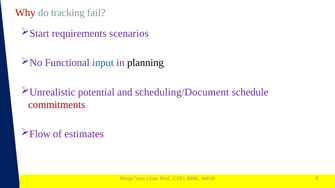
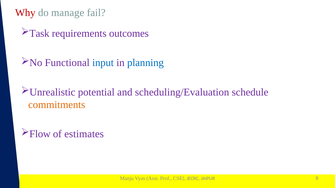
tracking: tracking -> manage
Start: Start -> Task
scenarios: scenarios -> outcomes
planning colour: black -> blue
scheduling/Document: scheduling/Document -> scheduling/Evaluation
commitments colour: red -> orange
